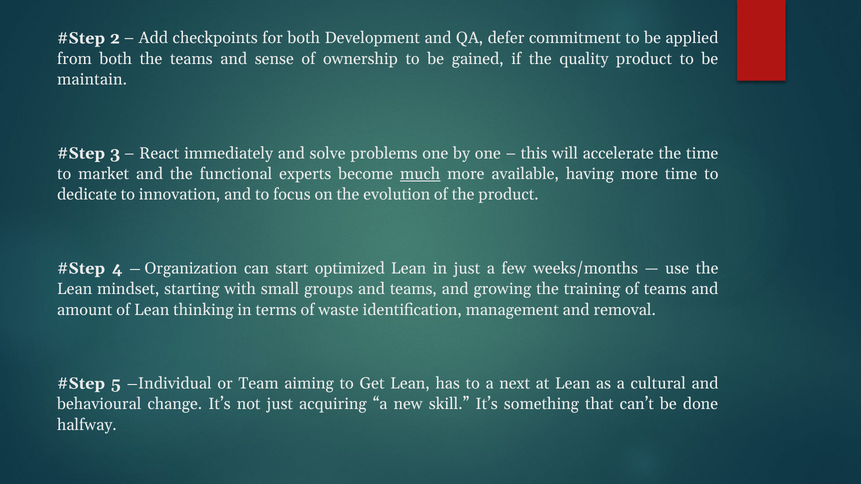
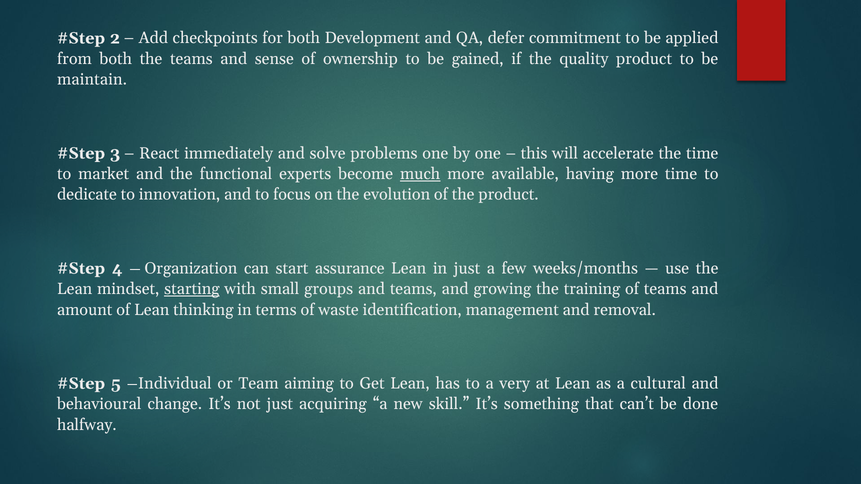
optimized: optimized -> assurance
starting underline: none -> present
next: next -> very
